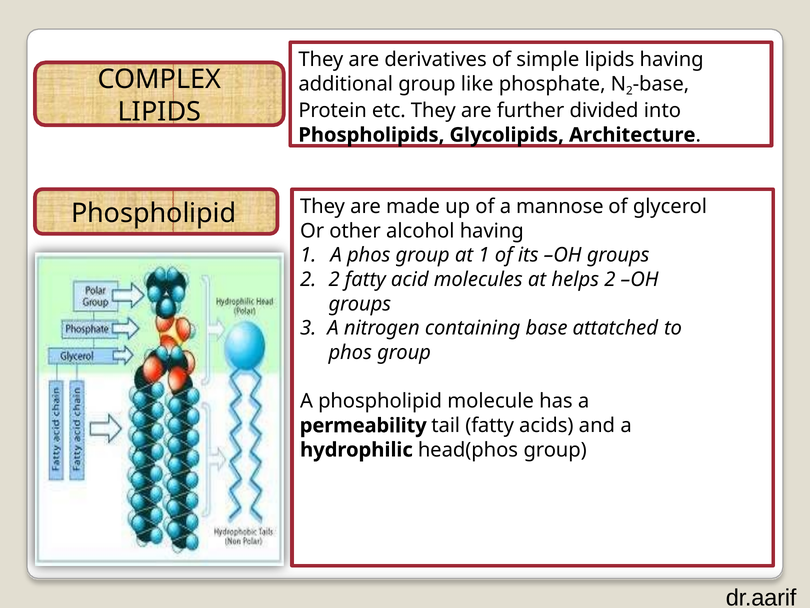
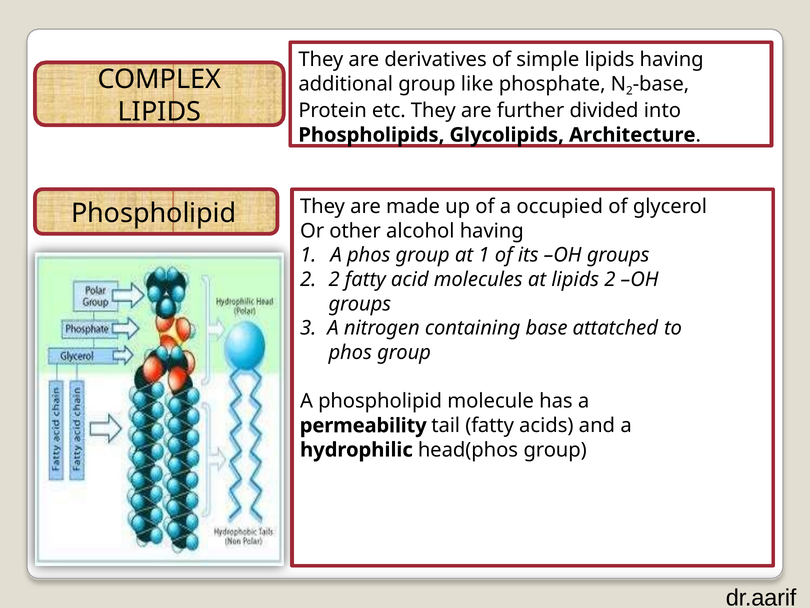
mannose: mannose -> occupied
at helps: helps -> lipids
